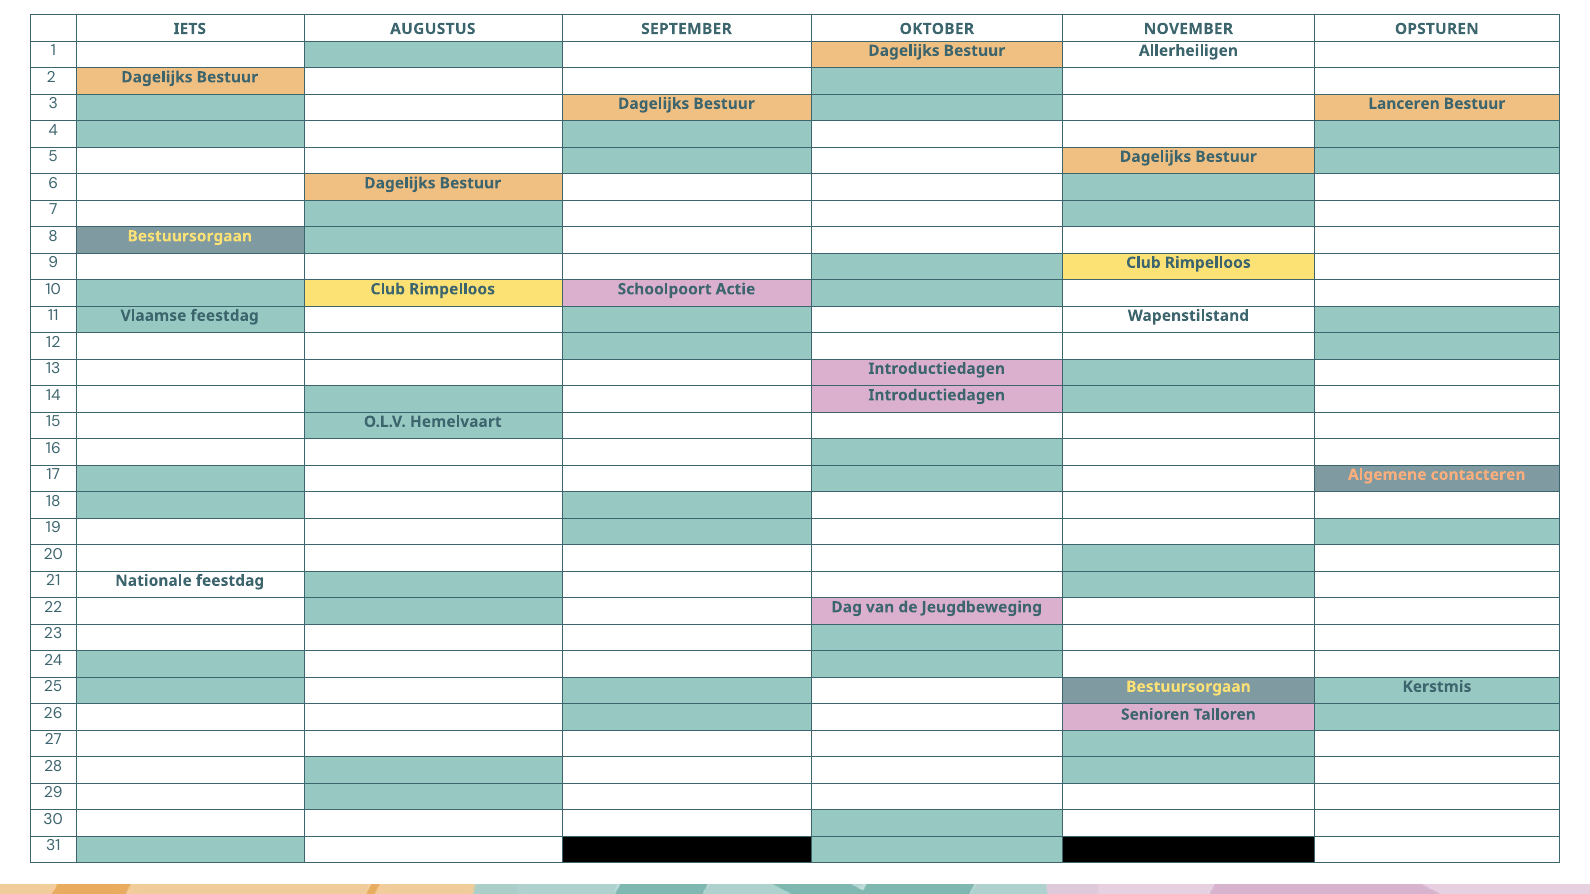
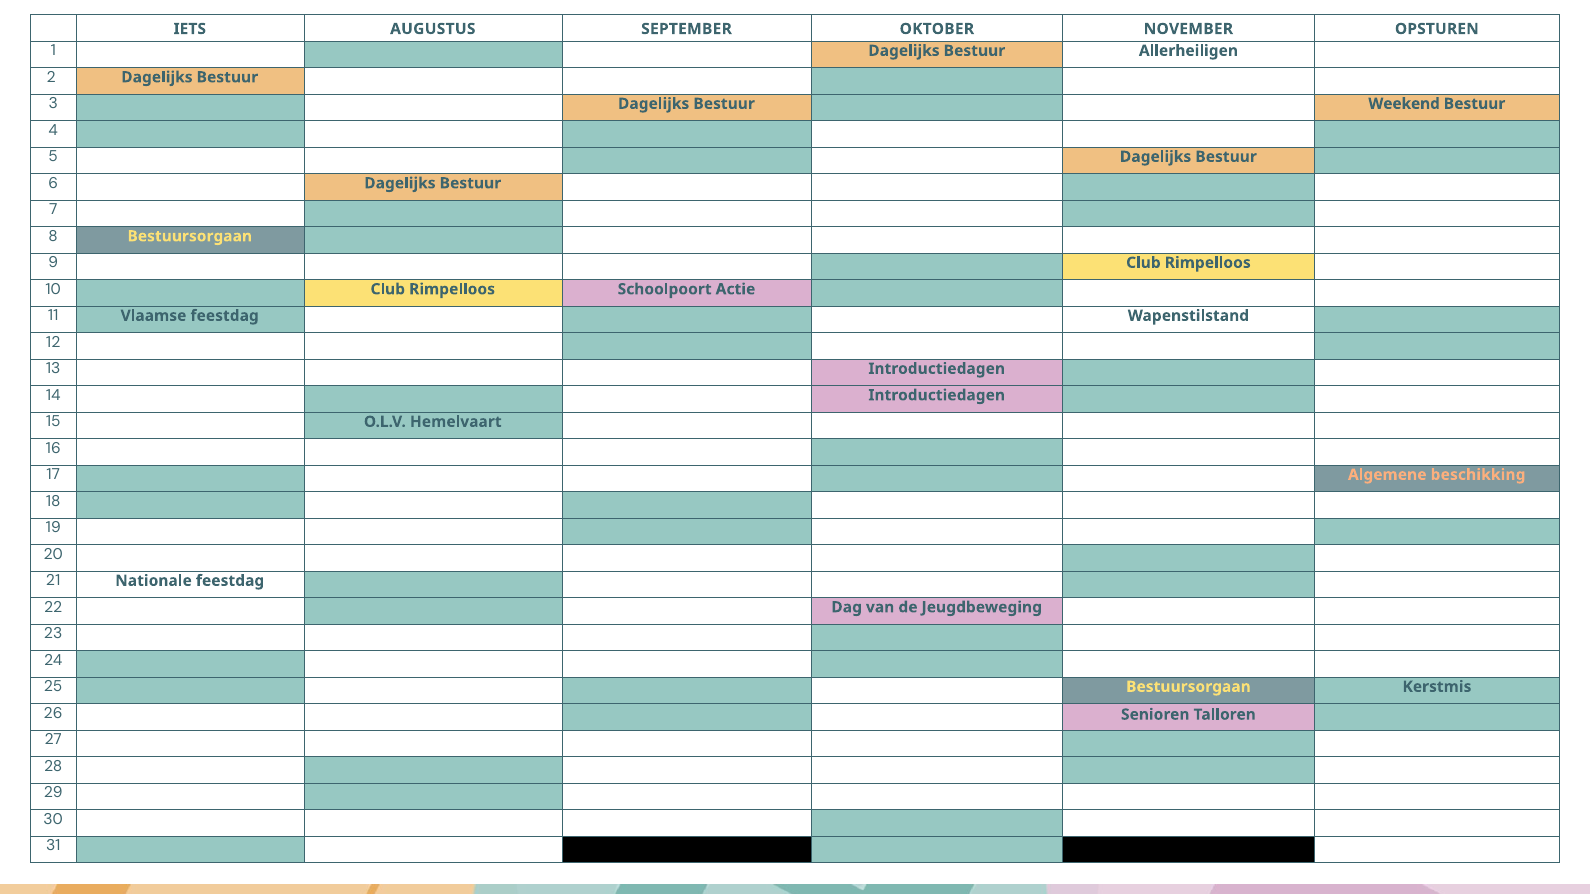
Lanceren: Lanceren -> Weekend
contacteren: contacteren -> beschikking
